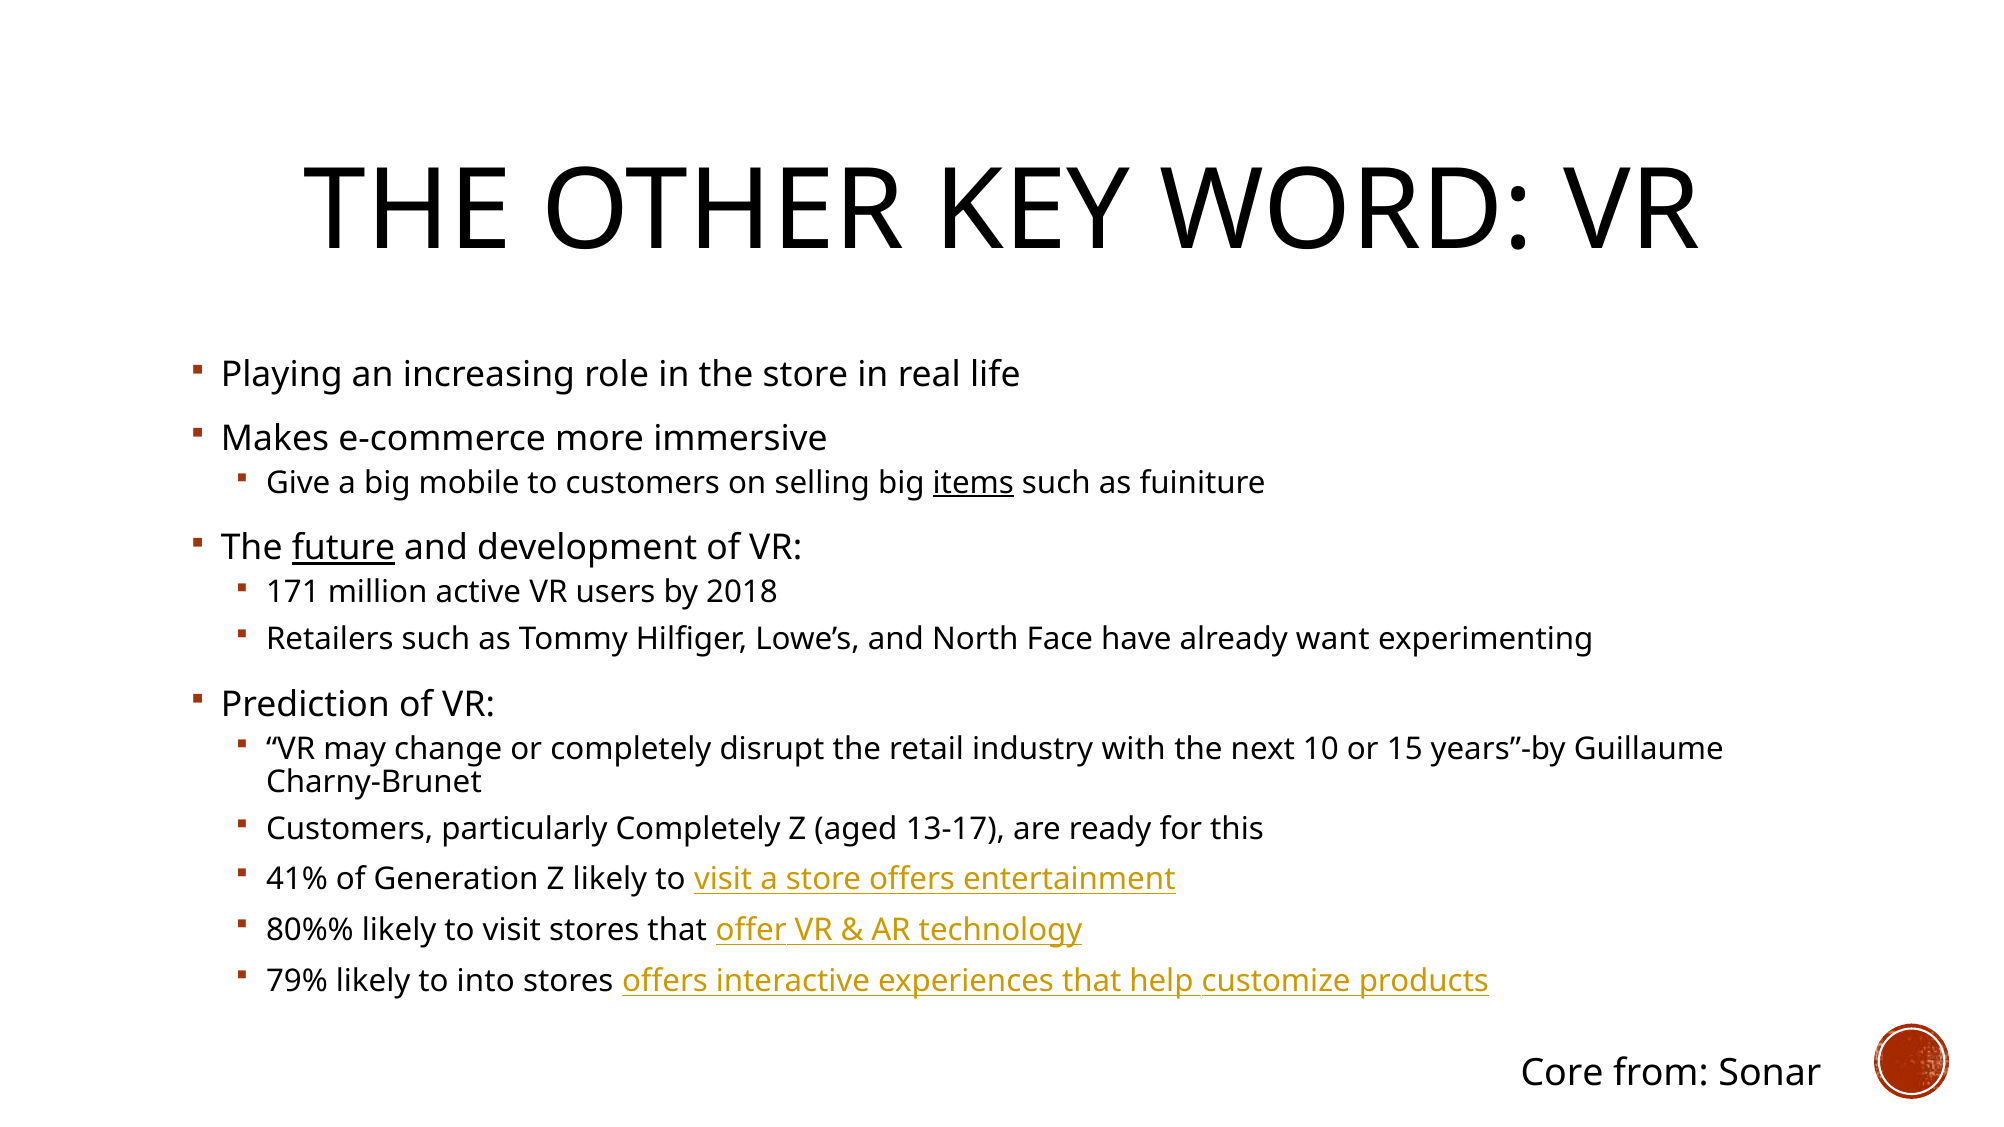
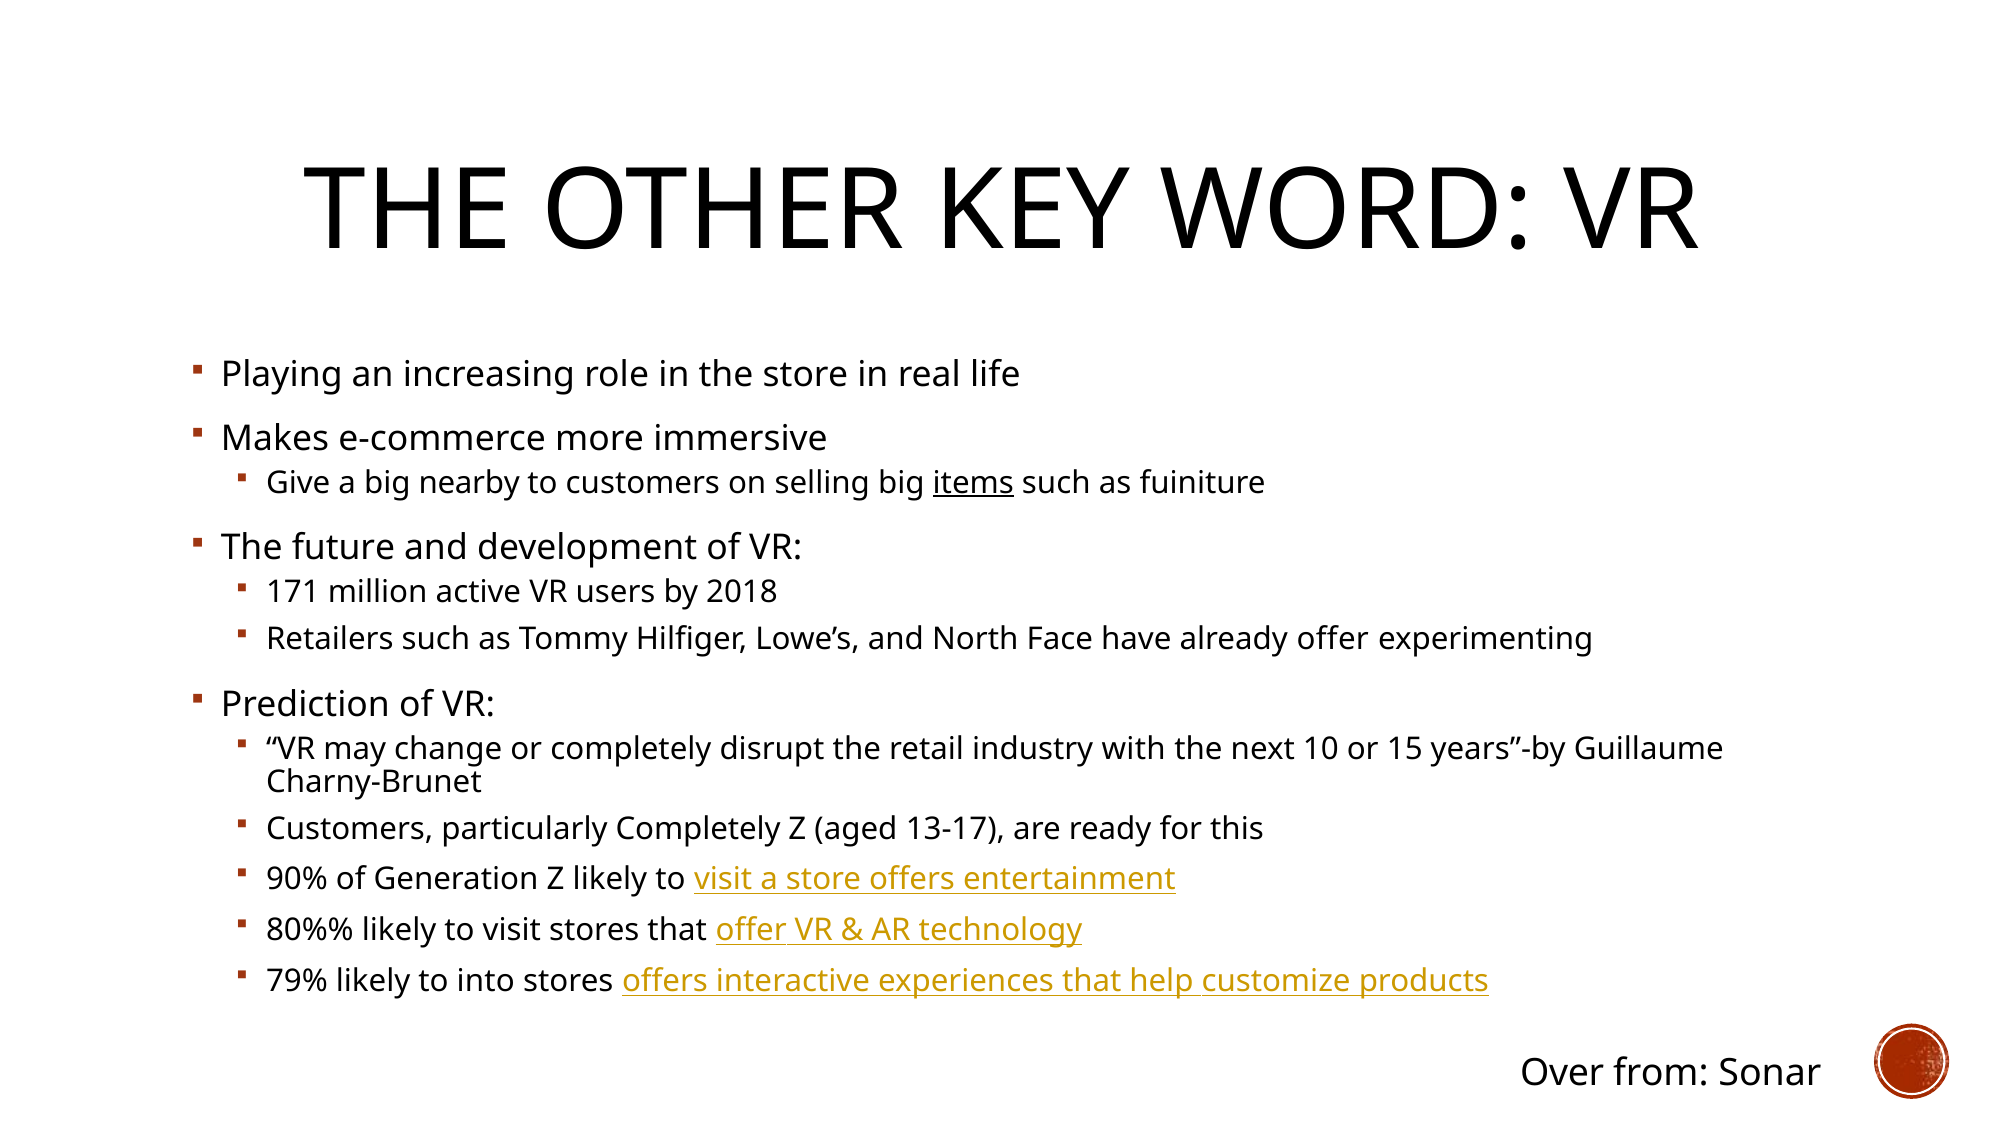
mobile: mobile -> nearby
future underline: present -> none
already want: want -> offer
41%: 41% -> 90%
Core: Core -> Over
